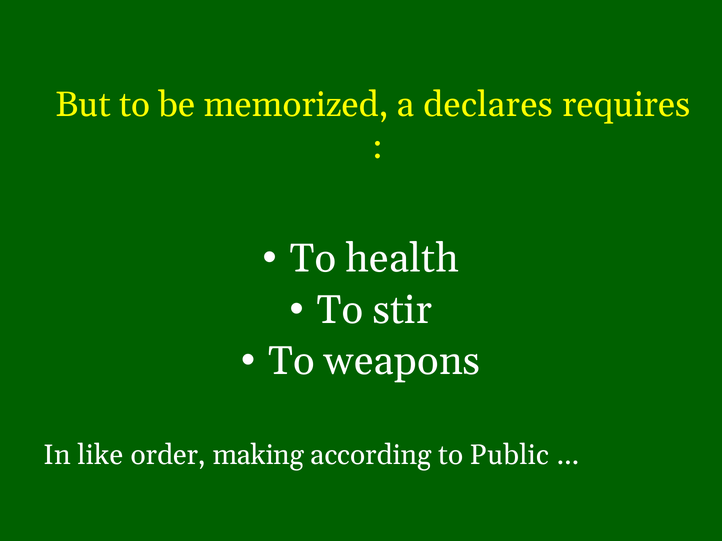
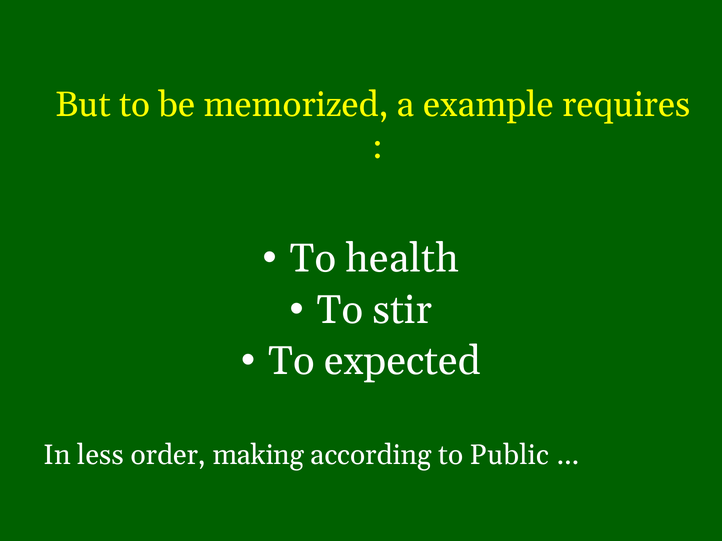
declares: declares -> example
weapons: weapons -> expected
like: like -> less
